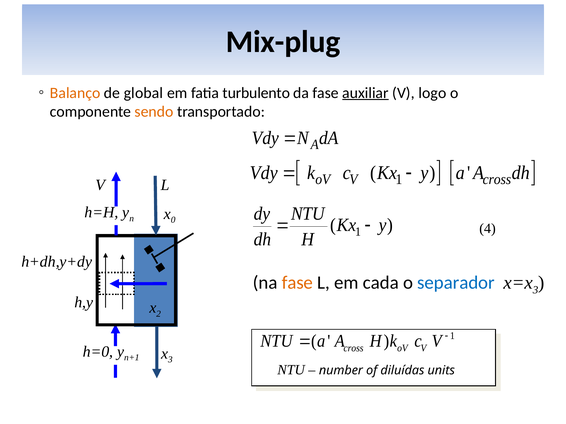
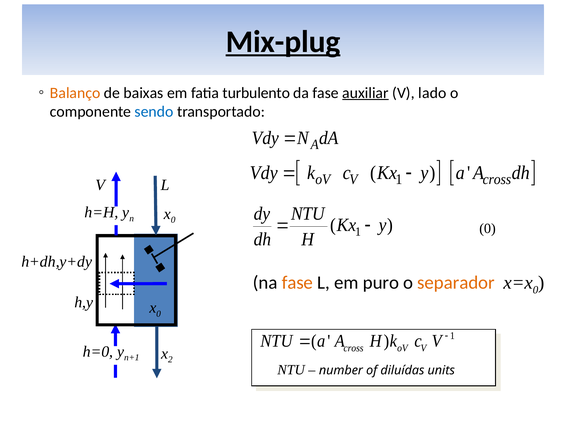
Mix-plug underline: none -> present
global: global -> baixas
logo: logo -> lado
sendo colour: orange -> blue
4 at (488, 229): 4 -> 0
cada: cada -> puro
separador colour: blue -> orange
3 at (536, 290): 3 -> 0
2 at (159, 314): 2 -> 0
3 at (170, 360): 3 -> 2
